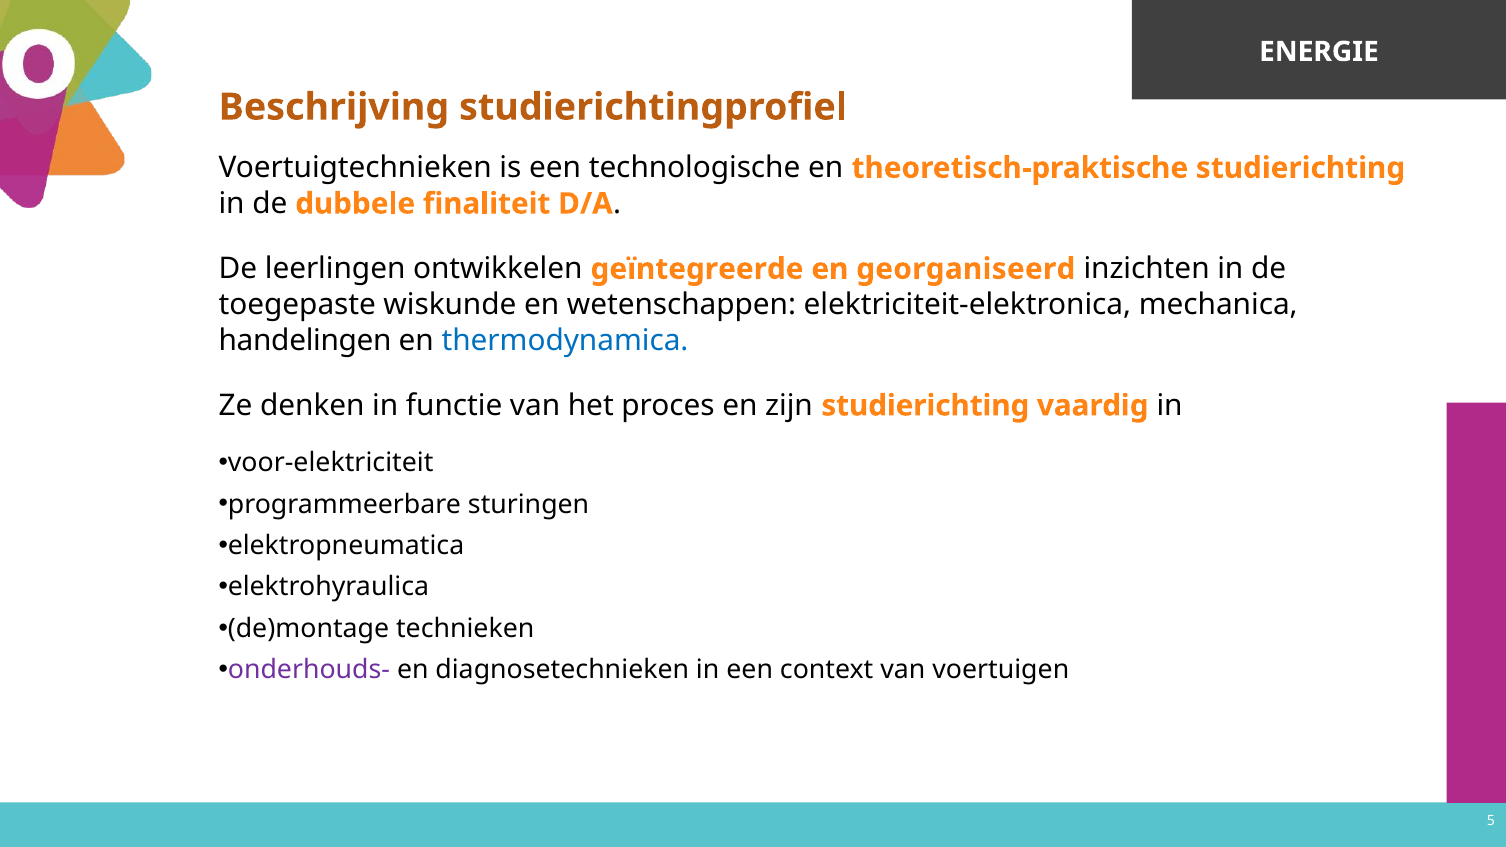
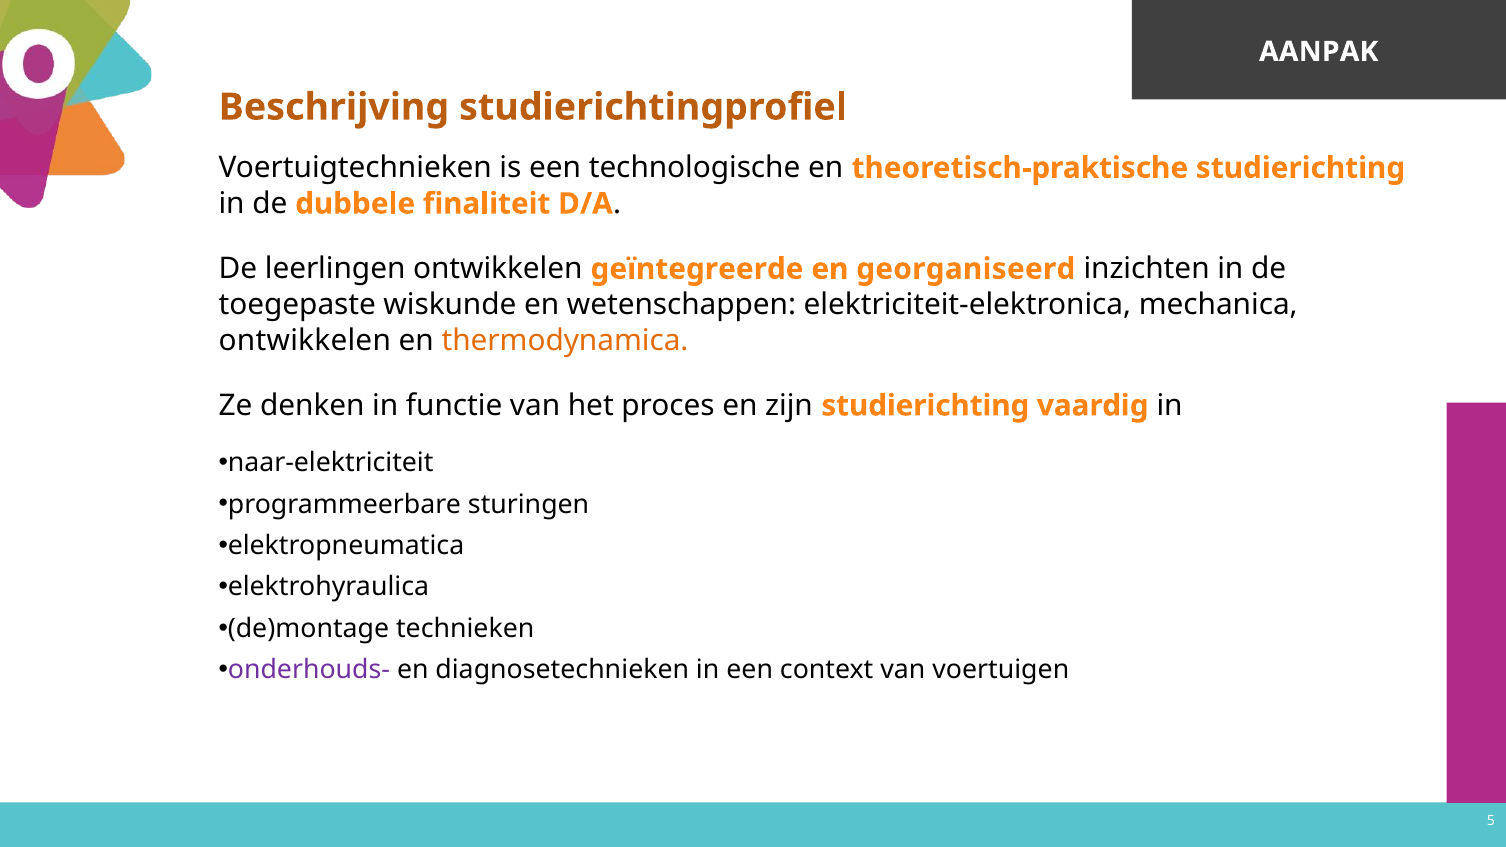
ENERGIE: ENERGIE -> AANPAK
handelingen at (305, 340): handelingen -> ontwikkelen
thermodynamica colour: blue -> orange
voor-elektriciteit: voor-elektriciteit -> naar-elektriciteit
